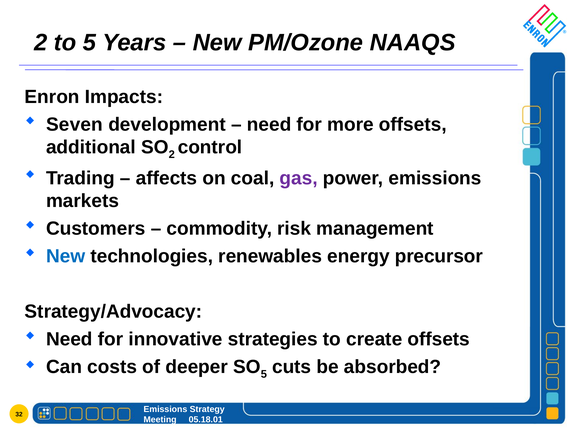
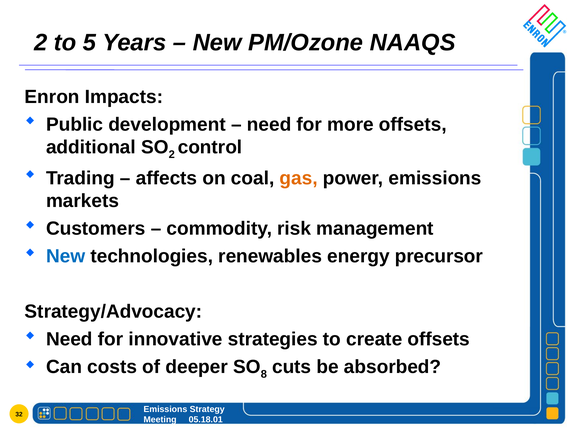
Seven: Seven -> Public
gas colour: purple -> orange
5 at (264, 374): 5 -> 8
